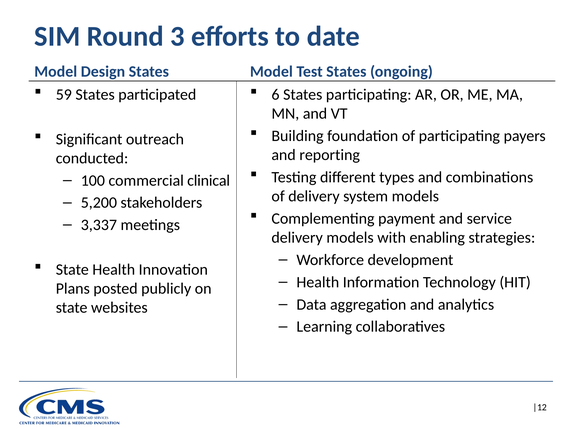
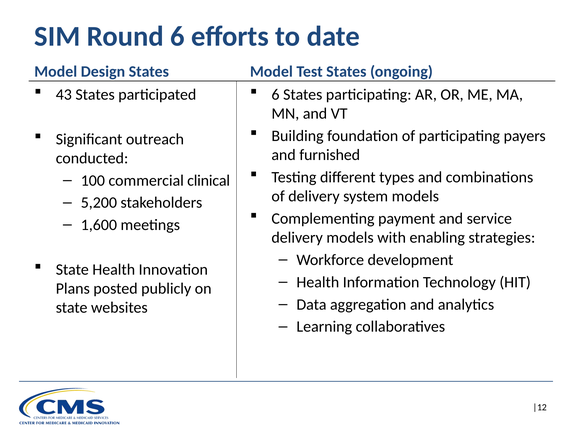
Round 3: 3 -> 6
59: 59 -> 43
reporting: reporting -> furnished
3,337: 3,337 -> 1,600
